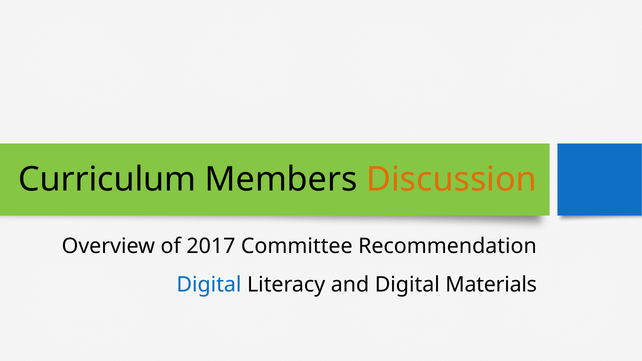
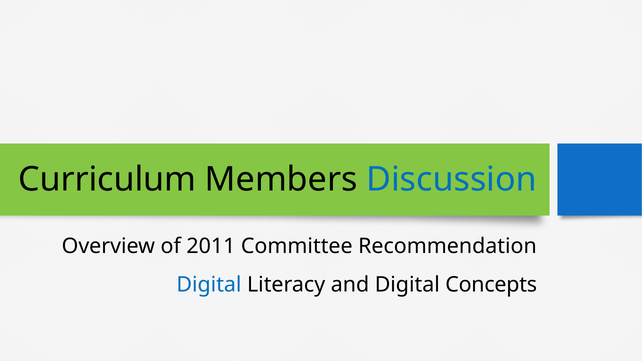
Discussion colour: orange -> blue
2017: 2017 -> 2011
Materials: Materials -> Concepts
